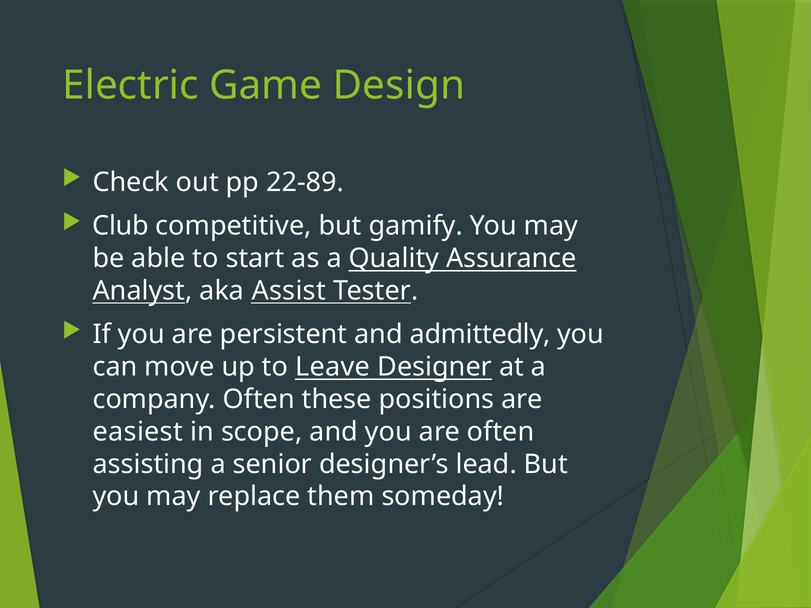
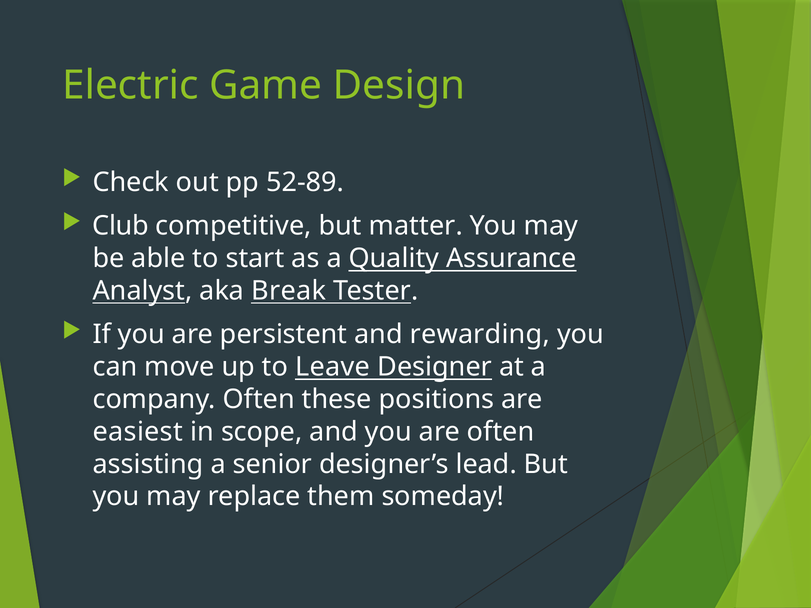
22-89: 22-89 -> 52-89
gamify: gamify -> matter
Assist: Assist -> Break
admittedly: admittedly -> rewarding
